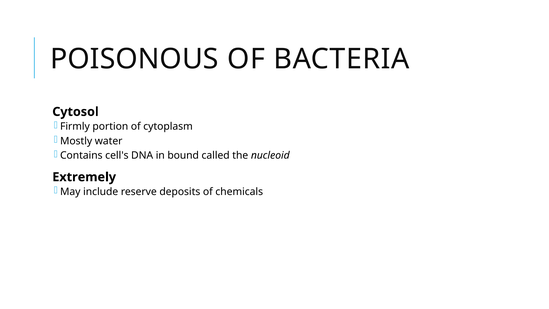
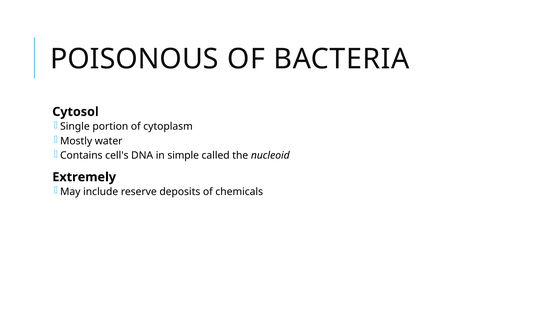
Firmly: Firmly -> Single
bound: bound -> simple
